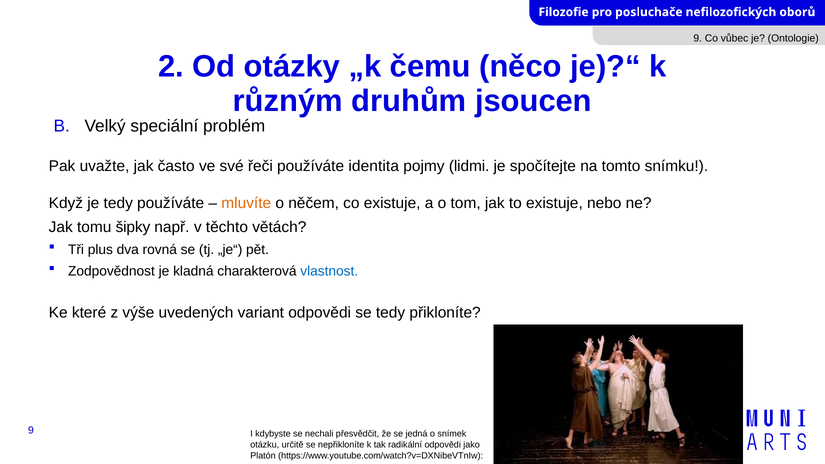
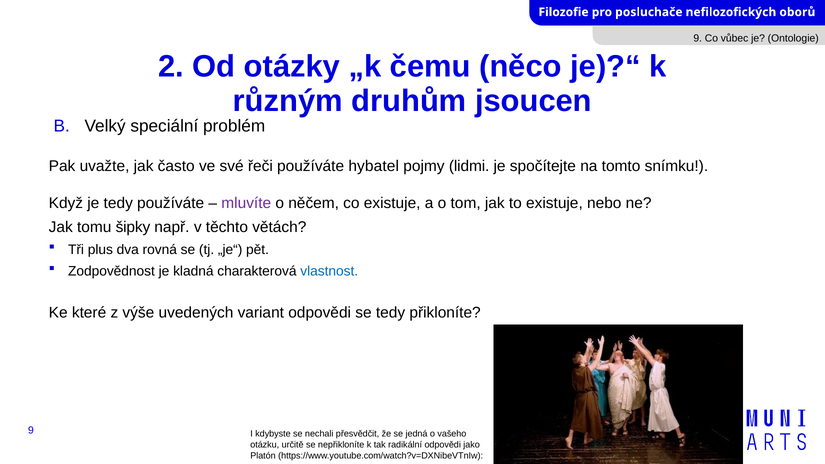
identita: identita -> hybatel
mluvíte colour: orange -> purple
snímek: snímek -> vašeho
